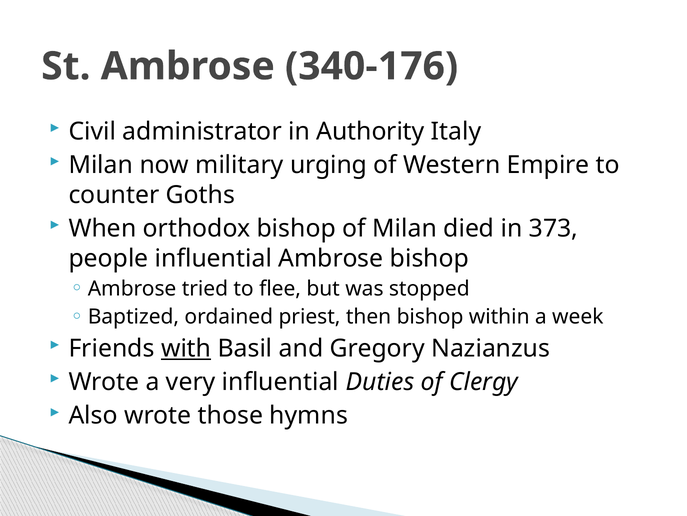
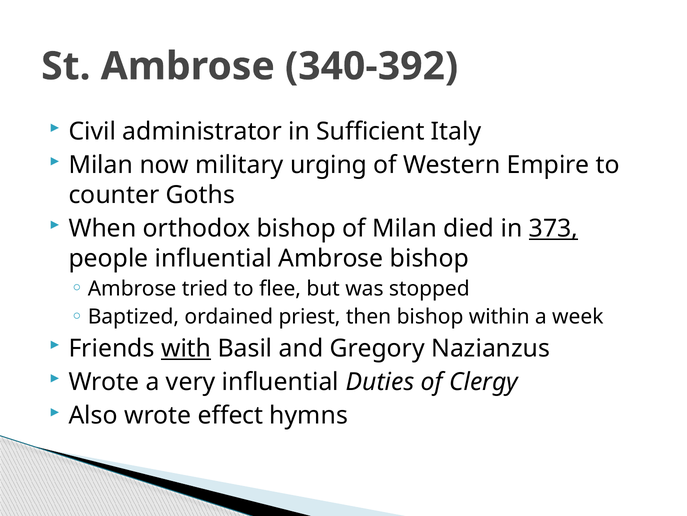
340-176: 340-176 -> 340-392
Authority: Authority -> Sufficient
373 underline: none -> present
those: those -> effect
